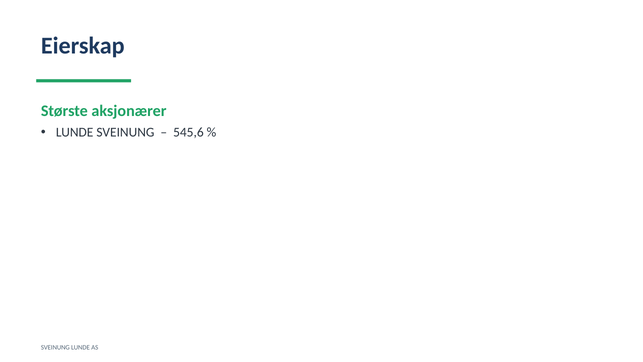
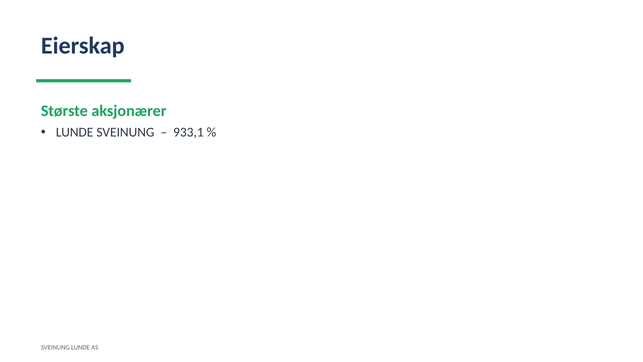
545,6: 545,6 -> 933,1
